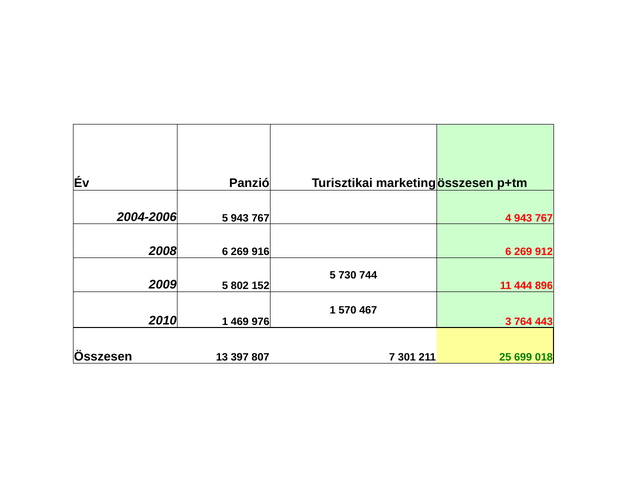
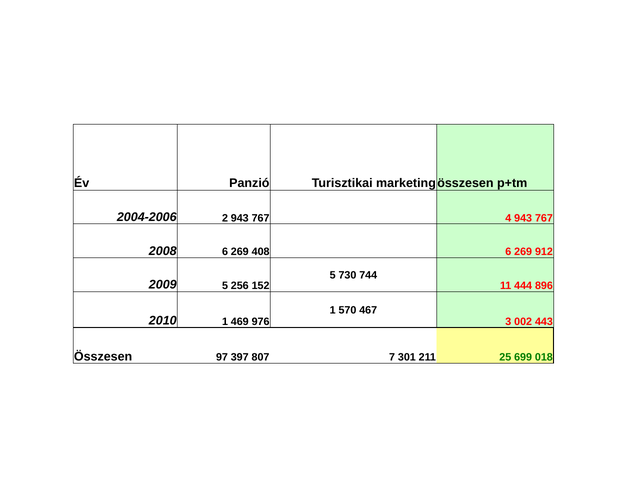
2004-2006 5: 5 -> 2
916: 916 -> 408
802: 802 -> 256
764: 764 -> 002
13: 13 -> 97
